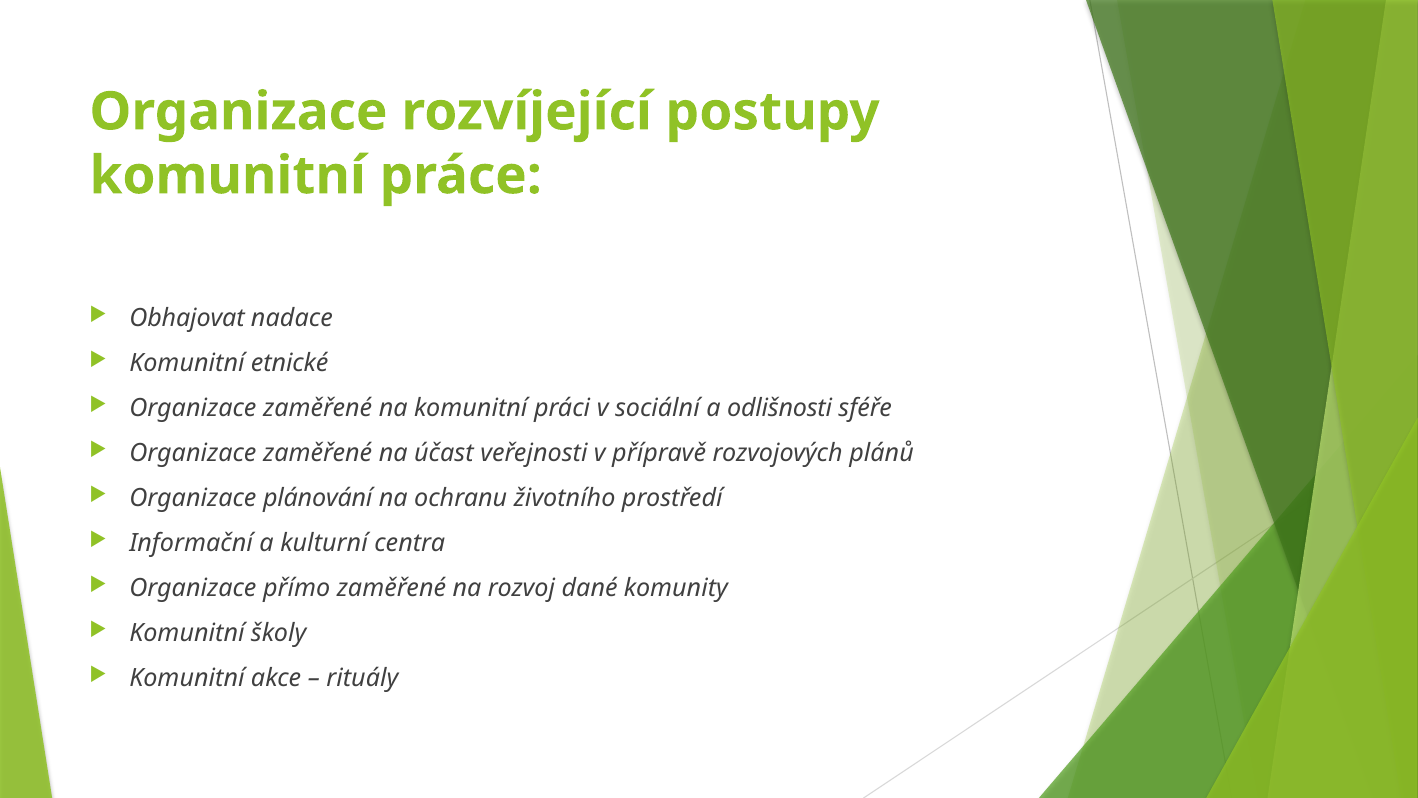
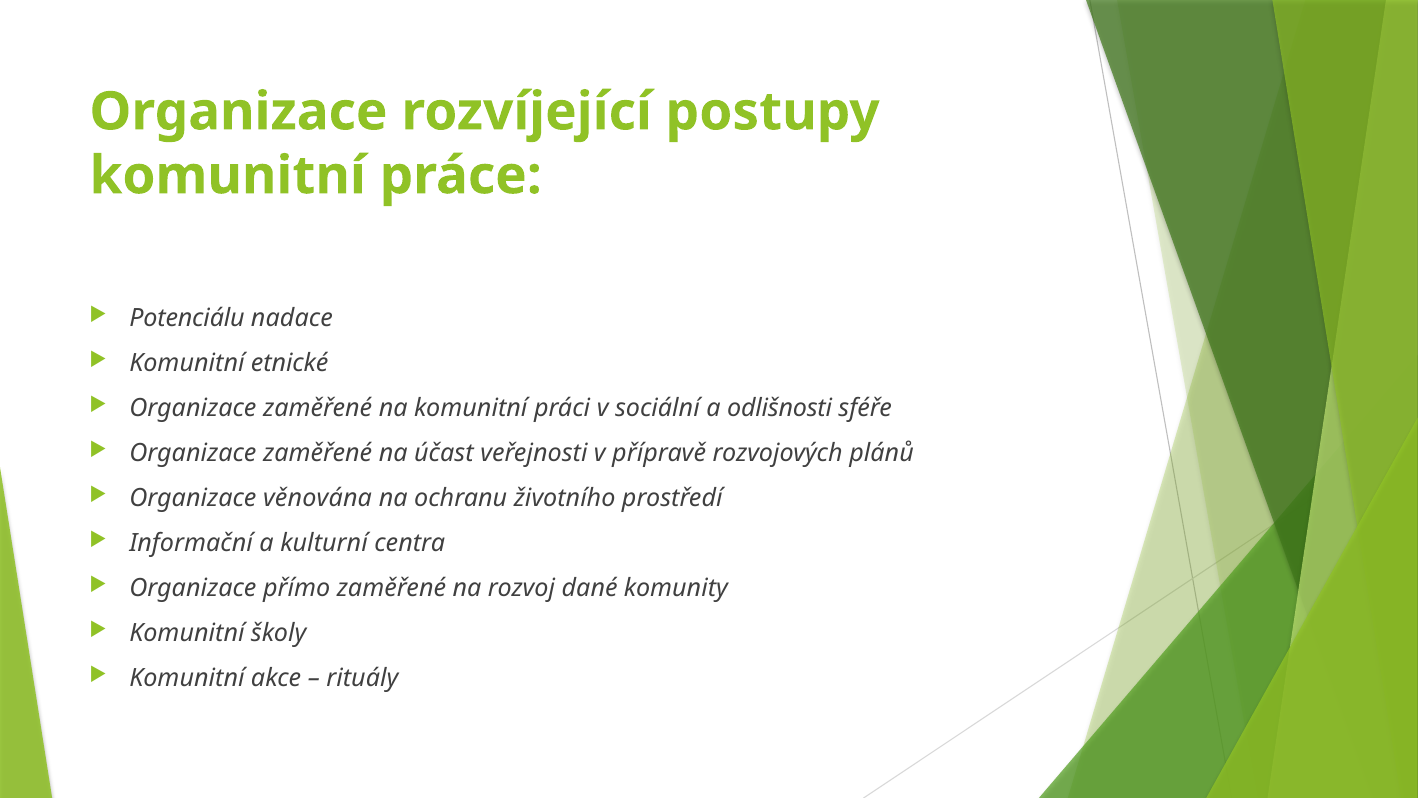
Obhajovat: Obhajovat -> Potenciálu
plánování: plánování -> věnována
